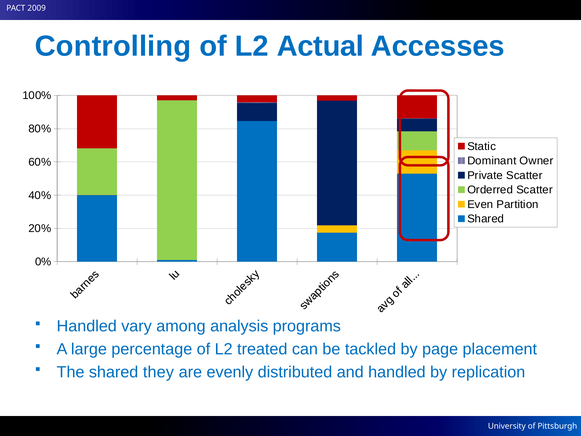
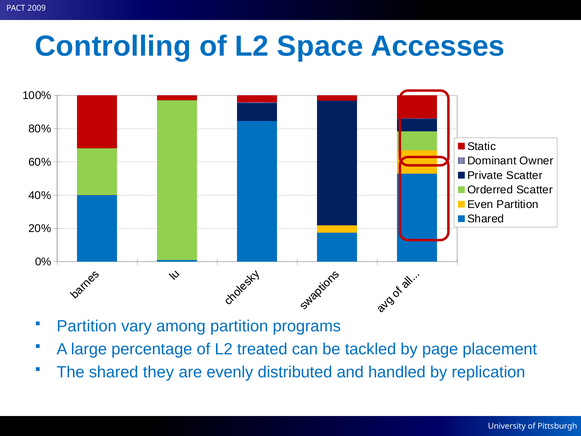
Actual: Actual -> Space
Handled at (87, 326): Handled -> Partition
among analysis: analysis -> partition
